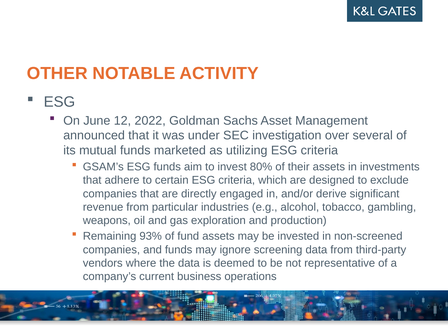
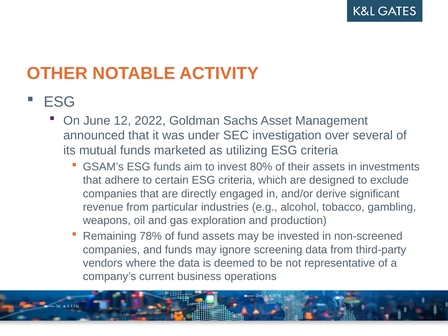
93%: 93% -> 78%
